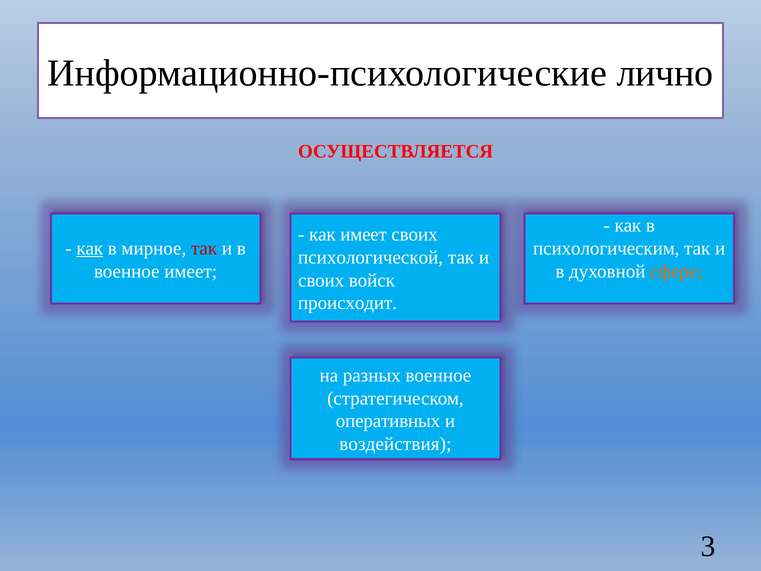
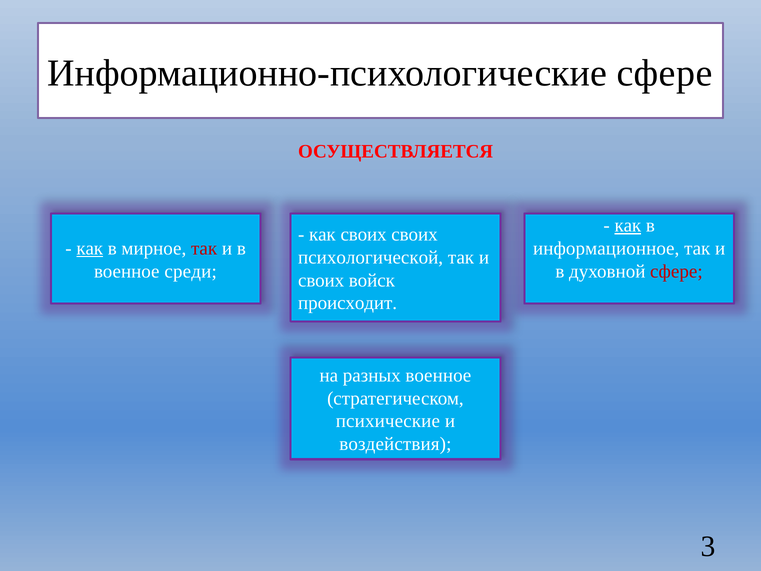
Информационно-психологические лично: лично -> сфере
как at (628, 225) underline: none -> present
как имеет: имеет -> своих
психологическим: психологическим -> информационное
военное имеет: имеет -> среди
сфере at (676, 271) colour: orange -> red
оперативных: оперативных -> психические
